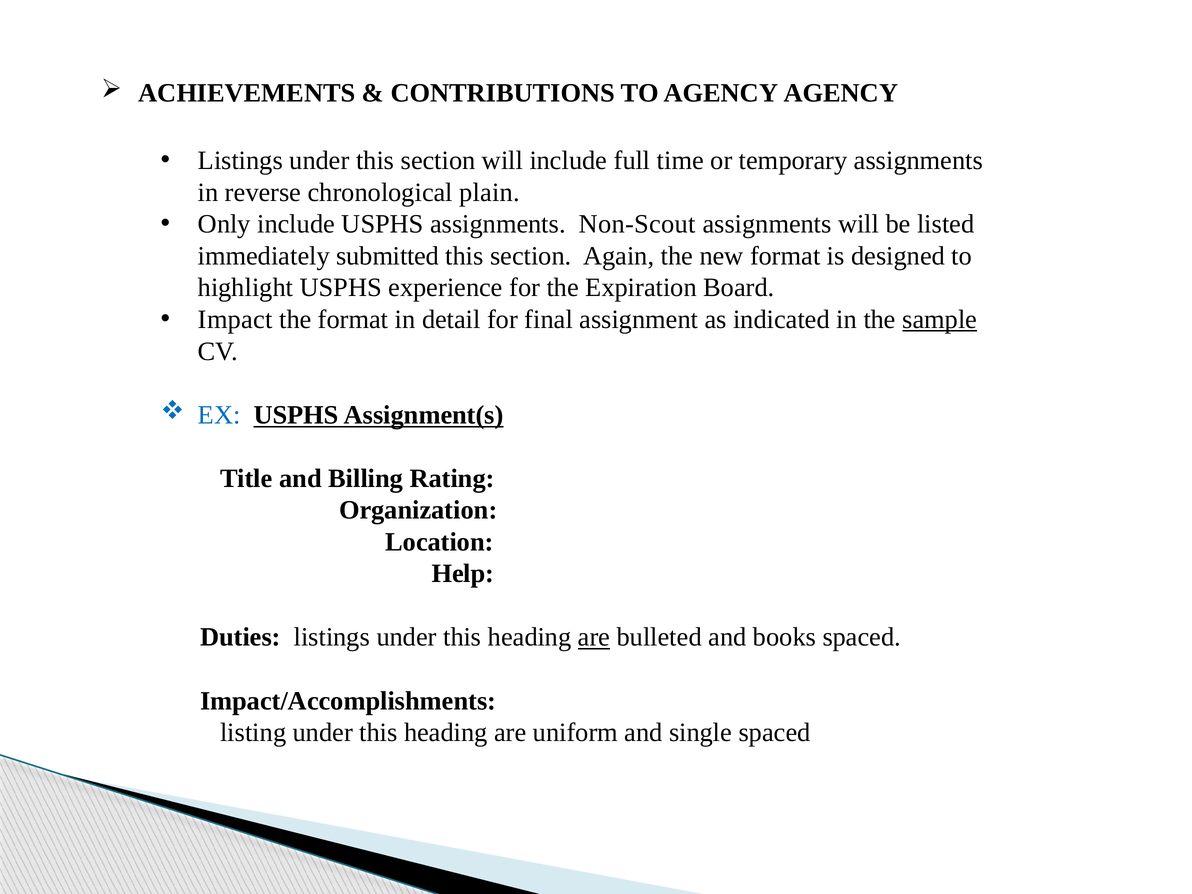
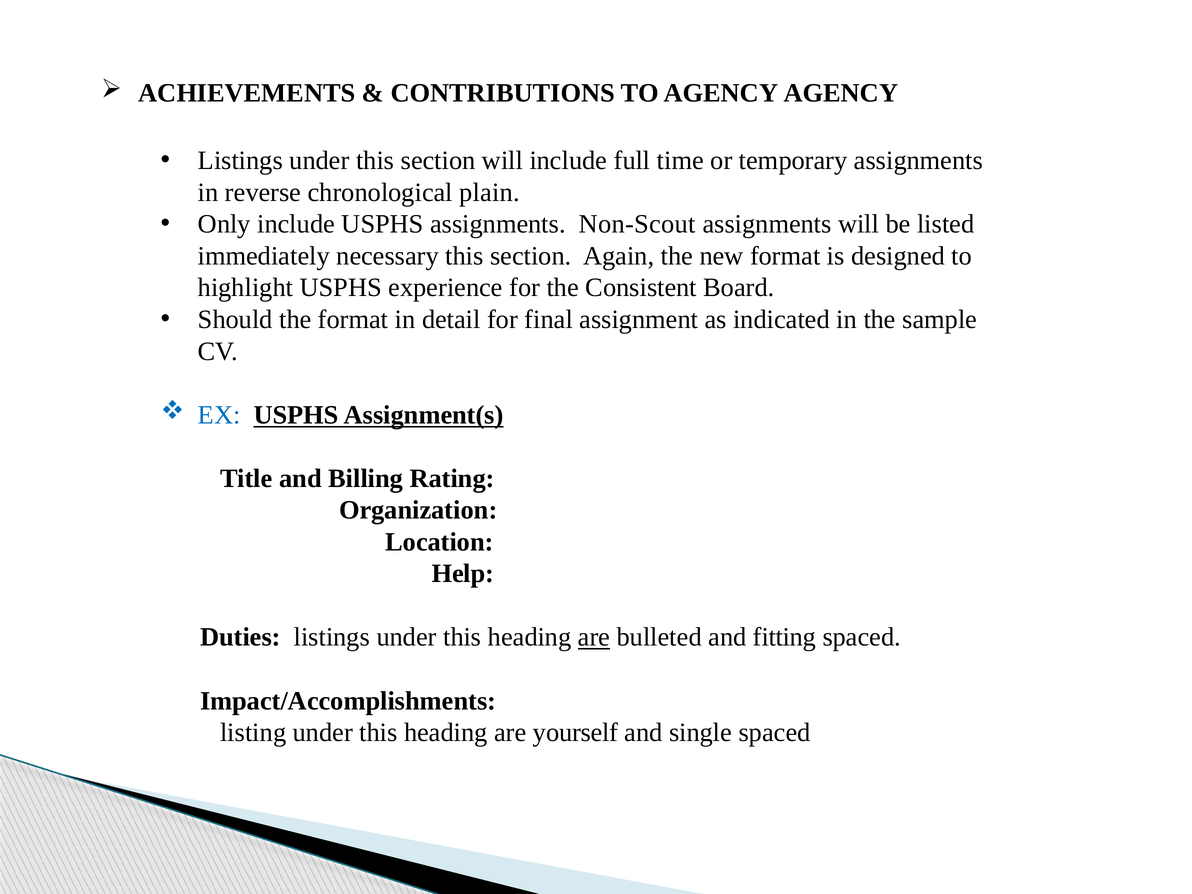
submitted: submitted -> necessary
Expiration: Expiration -> Consistent
Impact: Impact -> Should
sample underline: present -> none
books: books -> fitting
uniform: uniform -> yourself
